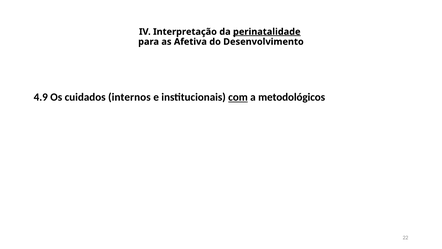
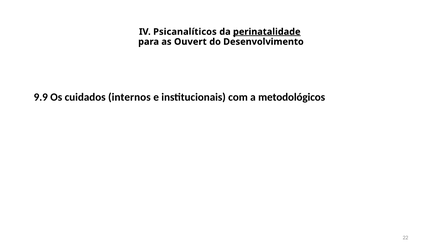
Interpretação: Interpretação -> Psicanalíticos
Afetiva: Afetiva -> Ouvert
4.9: 4.9 -> 9.9
com underline: present -> none
